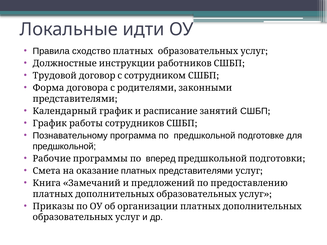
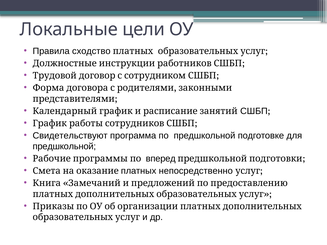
идти: идти -> цели
Познавательному: Познавательному -> Свидетельствуют
платных представителями: представителями -> непосредственно
